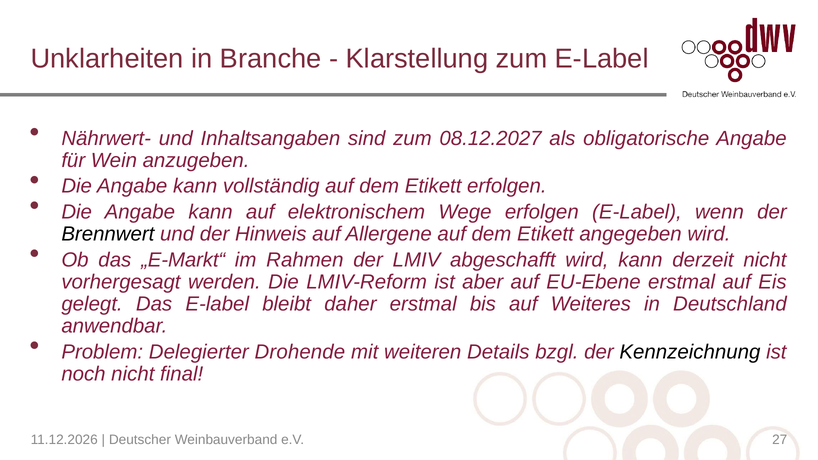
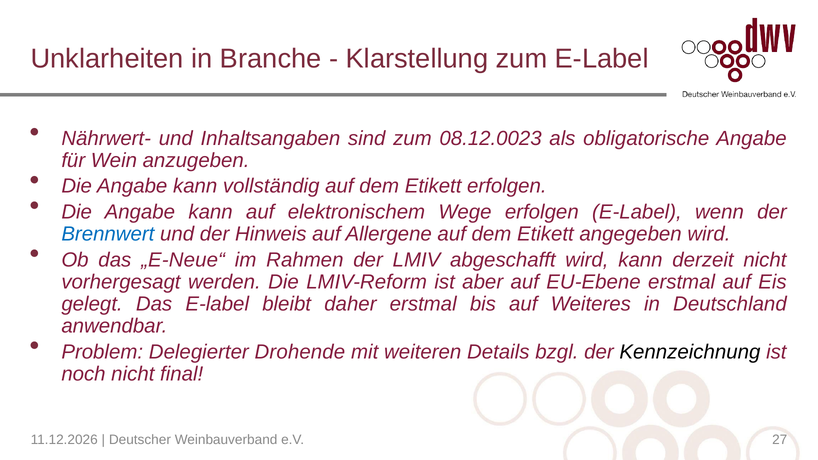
08.12.2027: 08.12.2027 -> 08.12.0023
Brennwert colour: black -> blue
„E-Markt“: „E-Markt“ -> „E-Neue“
